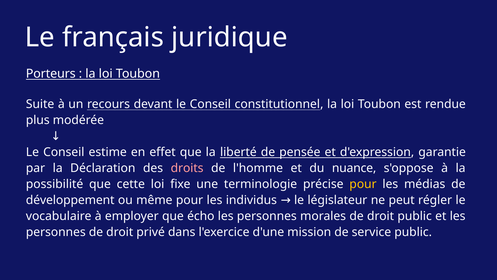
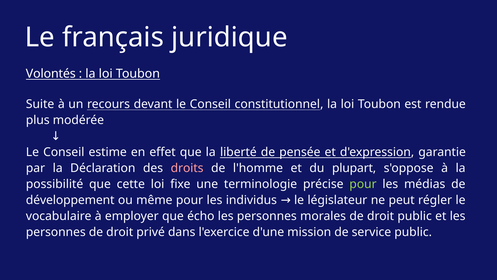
Porteurs: Porteurs -> Volontés
nuance: nuance -> plupart
pour at (363, 184) colour: yellow -> light green
